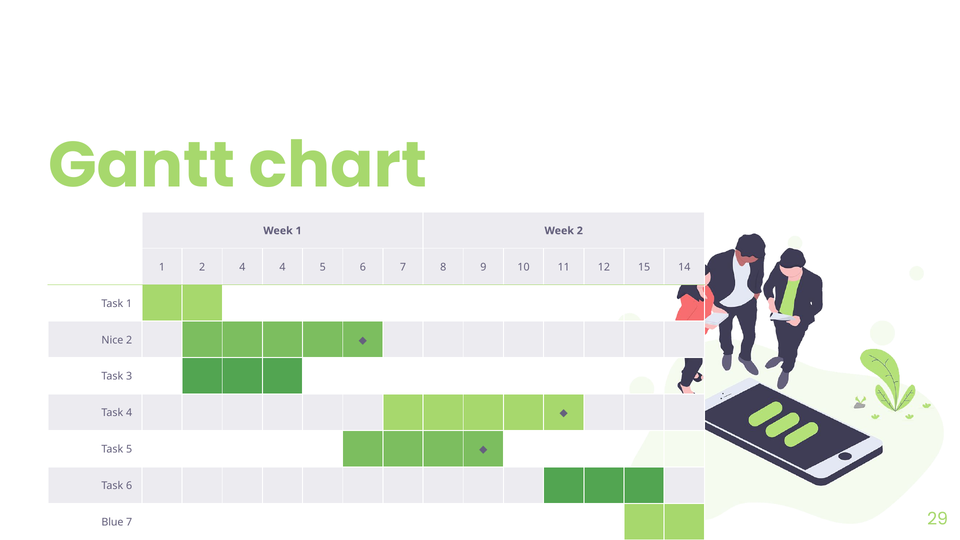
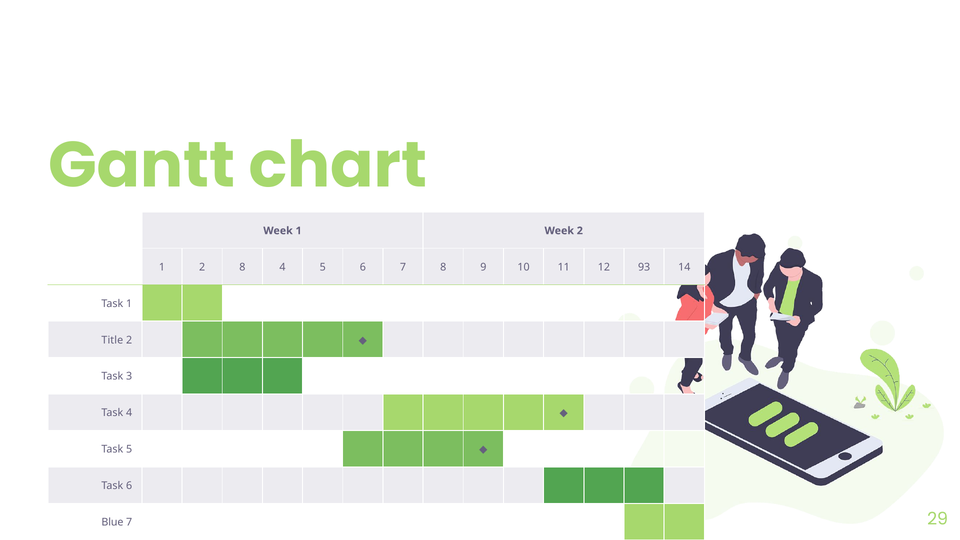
2 4: 4 -> 8
15: 15 -> 93
Nice: Nice -> Title
